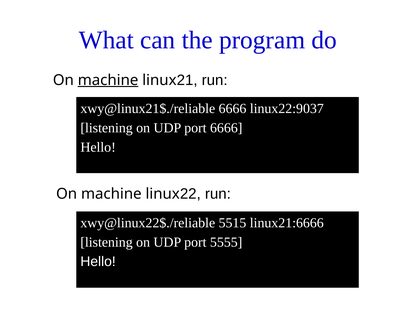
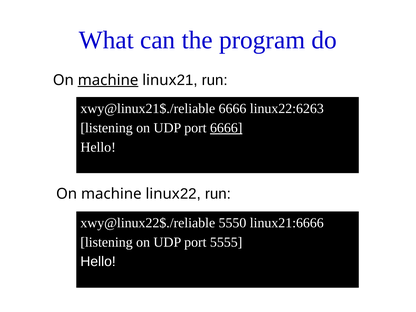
linux22:9037: linux22:9037 -> linux22:6263
6666 at (226, 128) underline: none -> present
5515: 5515 -> 5550
